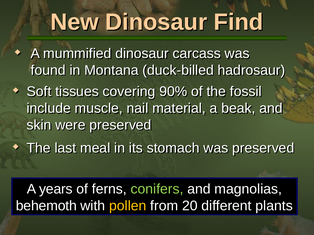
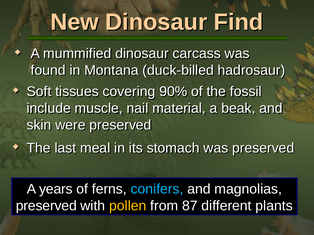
conifers colour: light green -> light blue
behemoth at (46, 206): behemoth -> preserved
20: 20 -> 87
